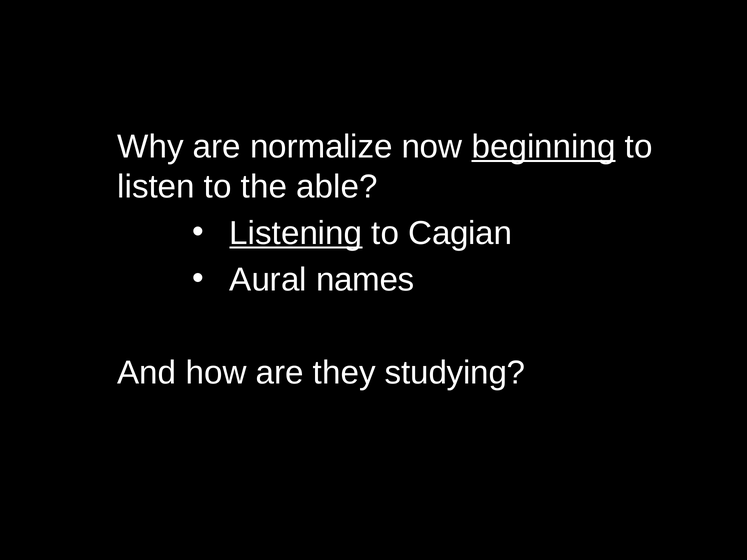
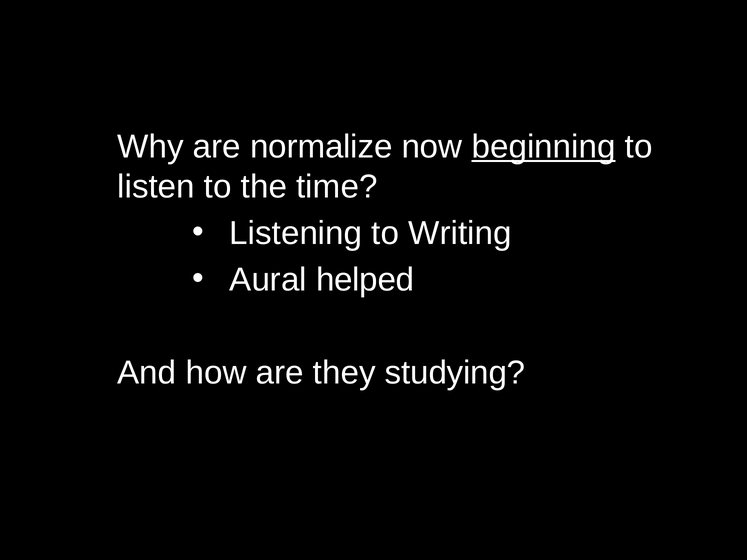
able: able -> time
Listening underline: present -> none
Cagian: Cagian -> Writing
names: names -> helped
